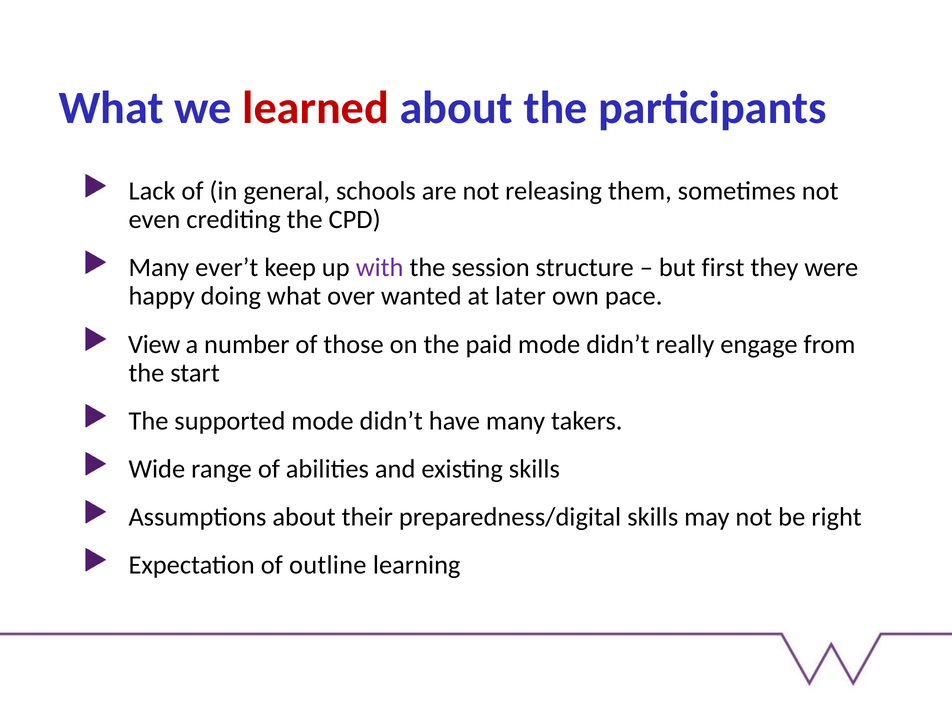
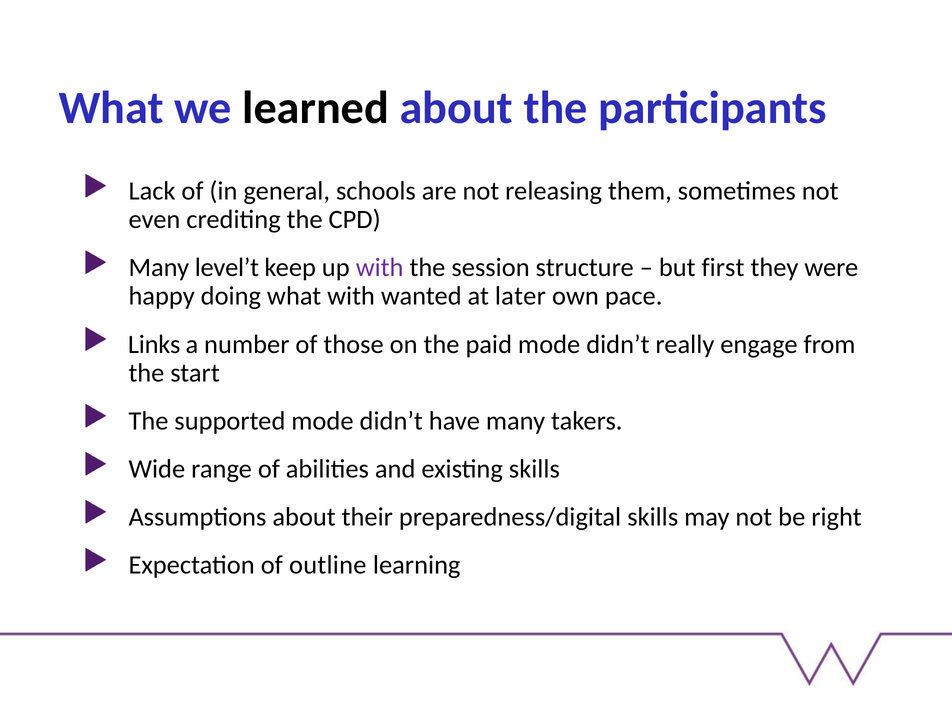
learned colour: red -> black
ever’t: ever’t -> level’t
what over: over -> with
View: View -> Links
